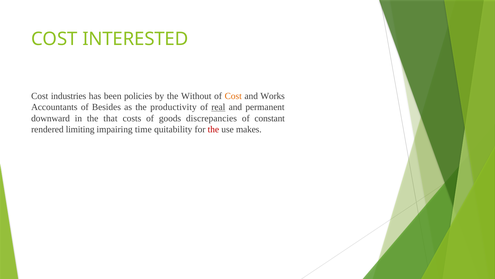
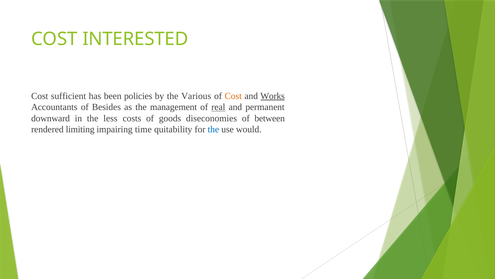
industries: industries -> sufficient
Without: Without -> Various
Works underline: none -> present
productivity: productivity -> management
that: that -> less
discrepancies: discrepancies -> diseconomies
constant: constant -> between
the at (213, 129) colour: red -> blue
makes: makes -> would
